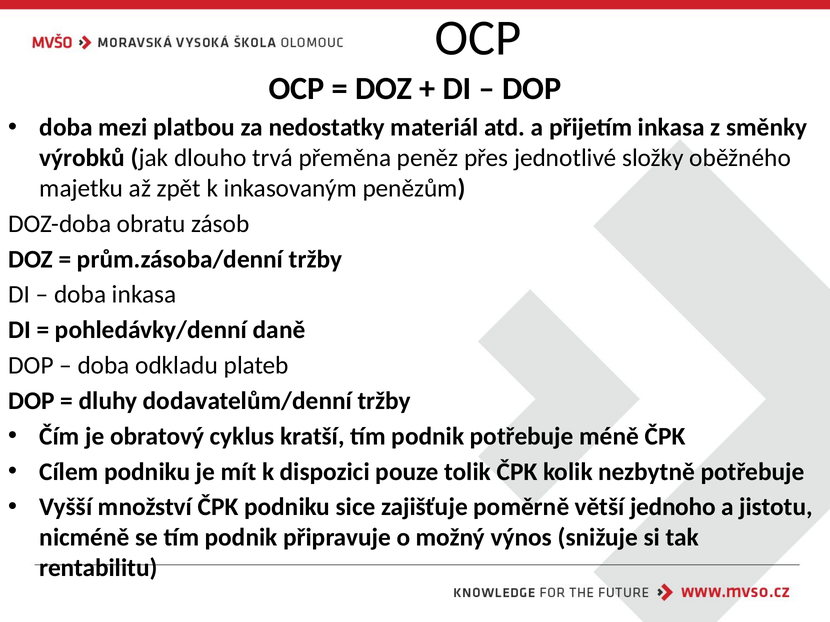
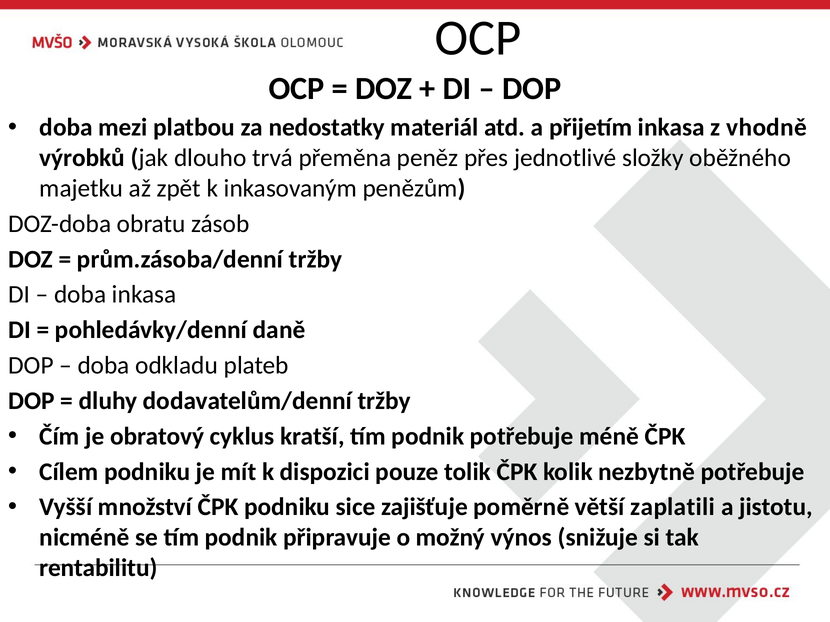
směnky: směnky -> vhodně
jednoho: jednoho -> zaplatili
